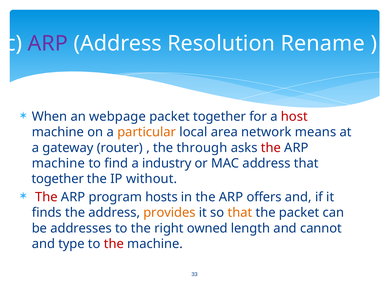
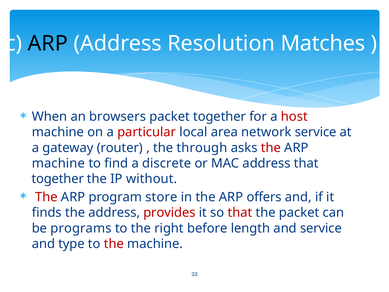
ARP at (48, 43) colour: purple -> black
Rename: Rename -> Matches
webpage: webpage -> browsers
particular colour: orange -> red
network means: means -> service
industry: industry -> discrete
hosts: hosts -> store
provides colour: orange -> red
that at (240, 212) colour: orange -> red
addresses: addresses -> programs
owned: owned -> before
and cannot: cannot -> service
